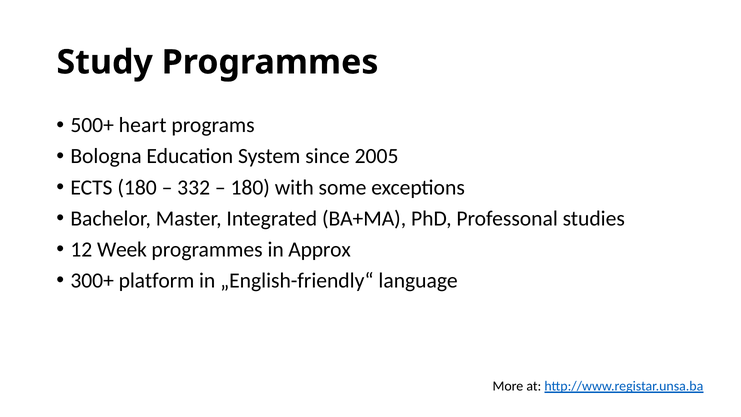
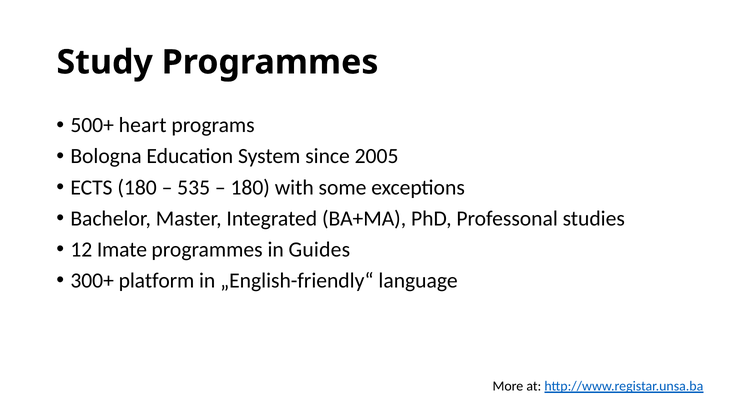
332: 332 -> 535
Week: Week -> Imate
Approx: Approx -> Guides
